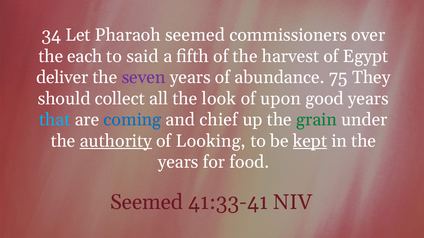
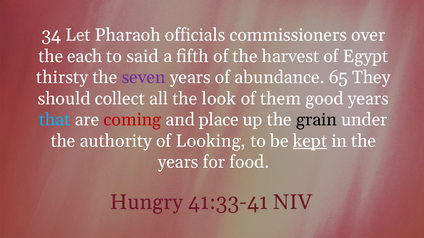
Pharaoh seemed: seemed -> officials
deliver: deliver -> thirsty
75: 75 -> 65
upon: upon -> them
coming colour: blue -> red
chief: chief -> place
grain colour: green -> black
authority underline: present -> none
Seemed at (147, 203): Seemed -> Hungry
